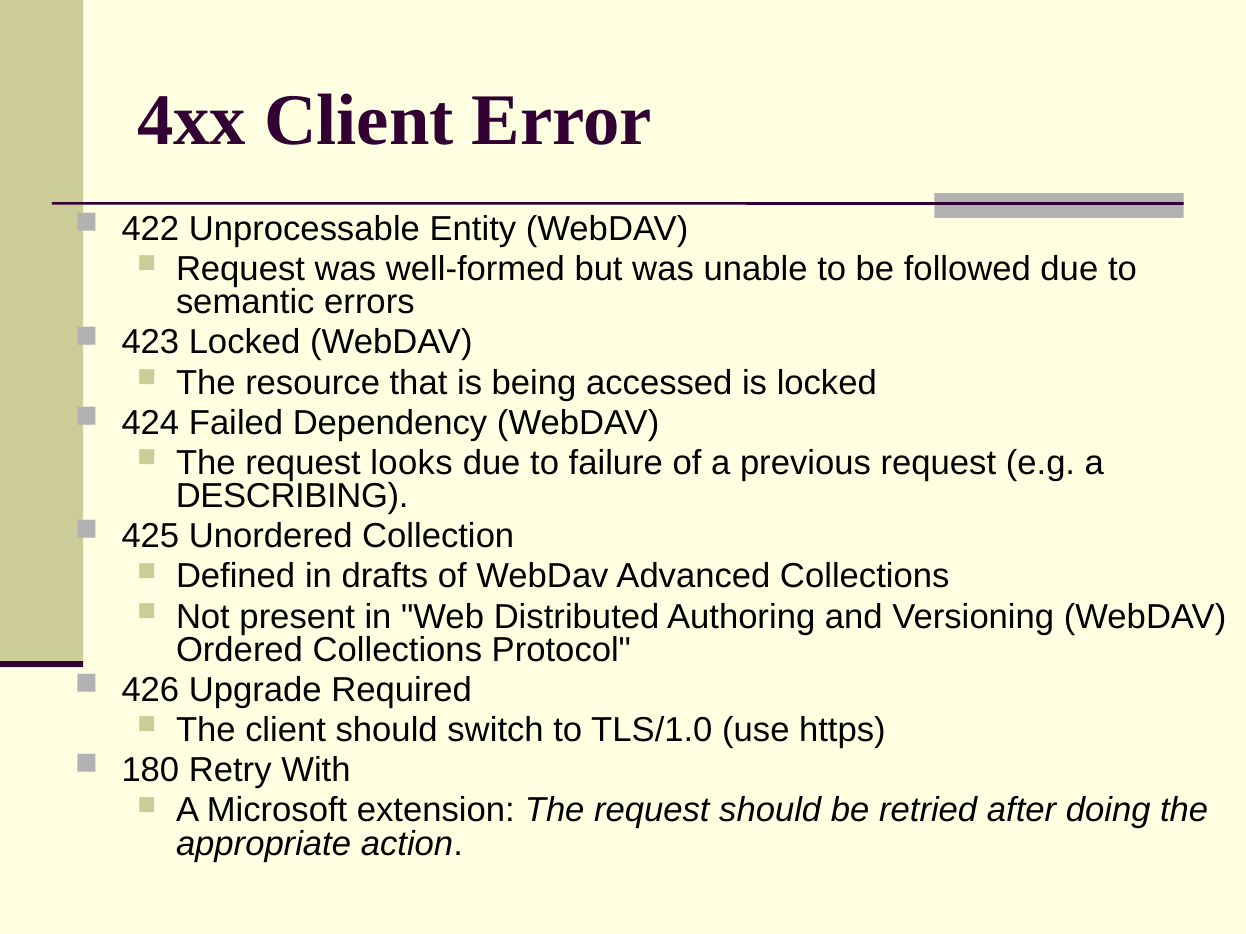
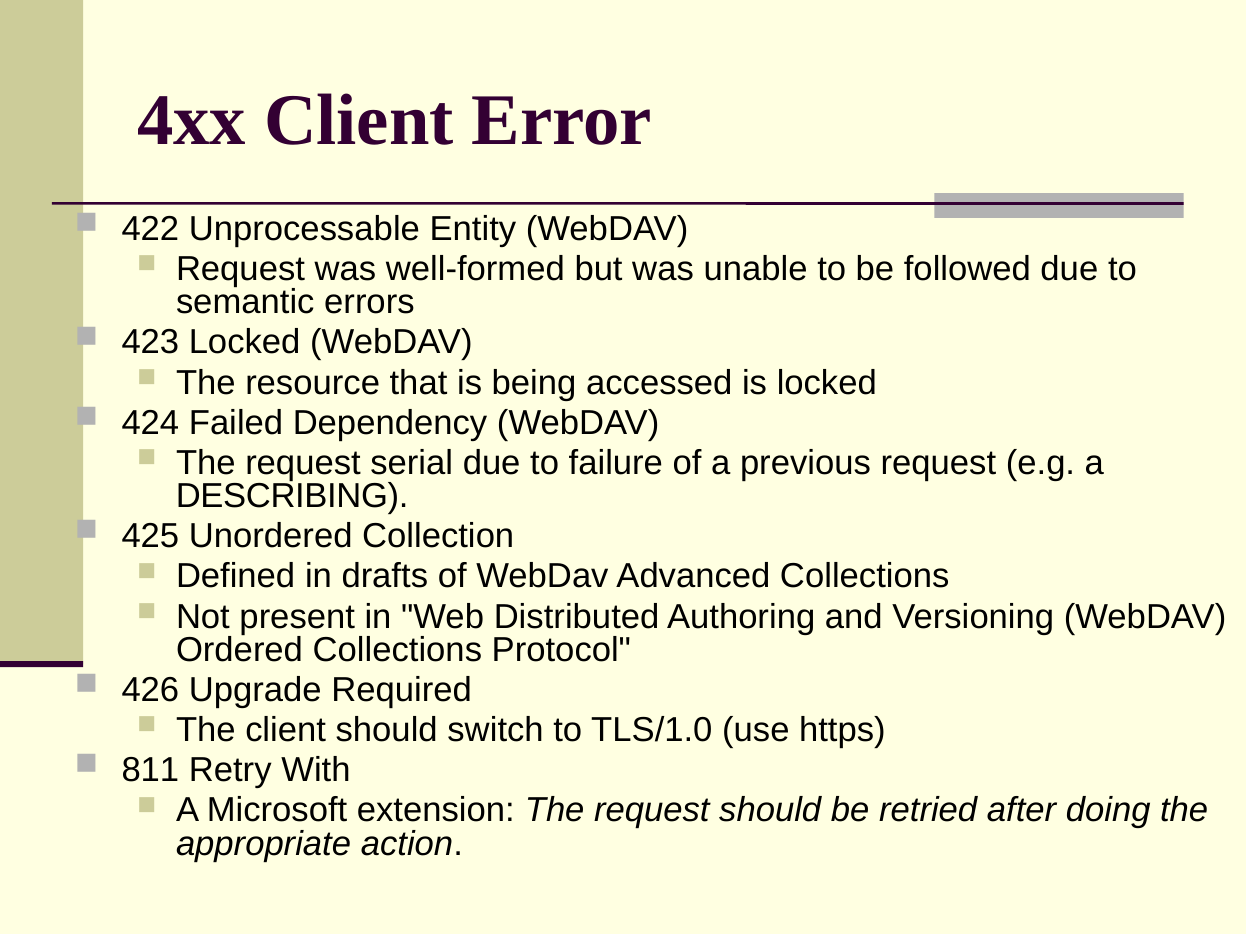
looks: looks -> serial
180: 180 -> 811
